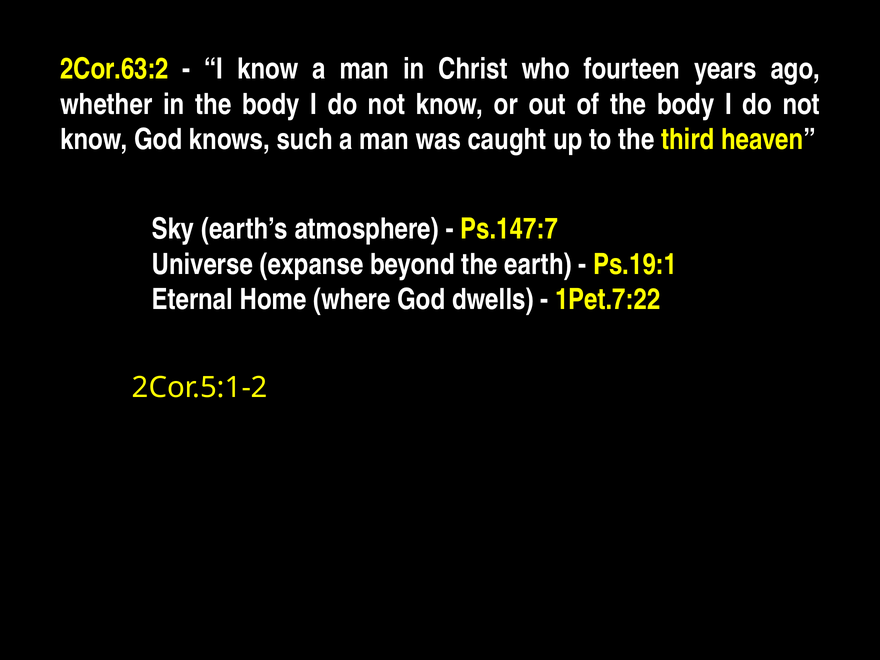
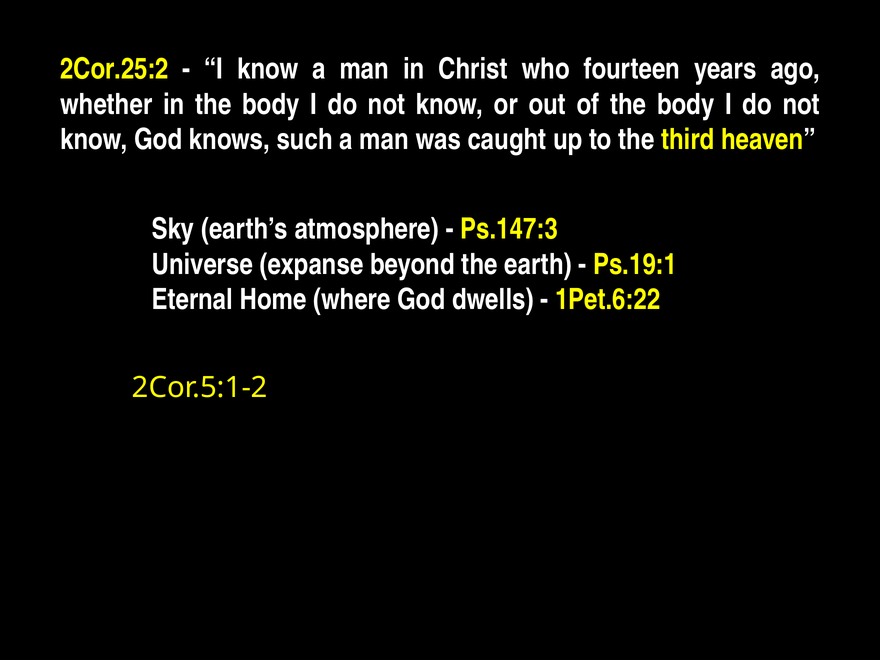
2Cor.63:2: 2Cor.63:2 -> 2Cor.25:2
Ps.147:7: Ps.147:7 -> Ps.147:3
1Pet.7:22: 1Pet.7:22 -> 1Pet.6:22
